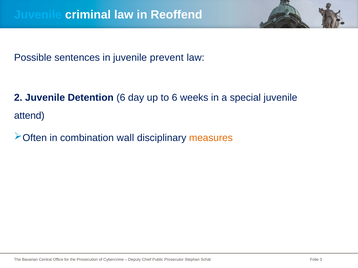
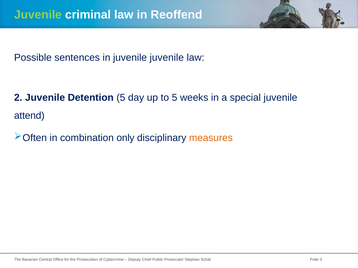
Juvenile at (38, 15) colour: light blue -> light green
juvenile prevent: prevent -> juvenile
Detention 6: 6 -> 5
to 6: 6 -> 5
wall: wall -> only
